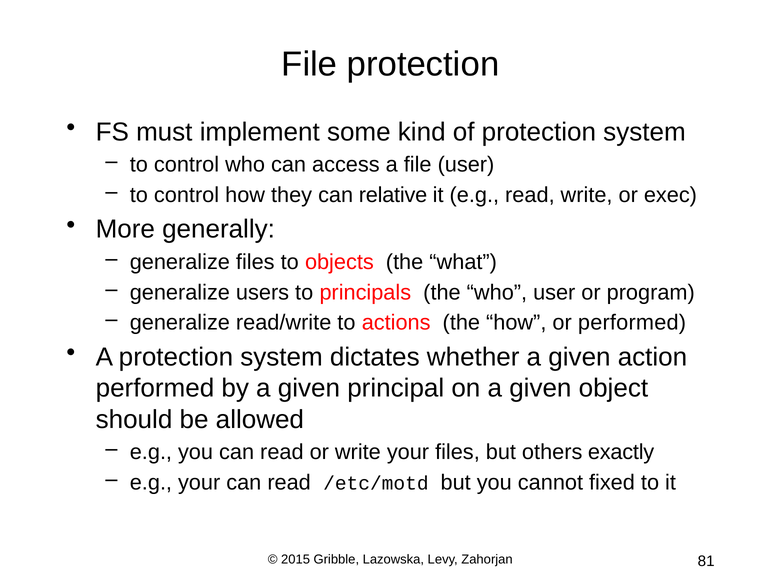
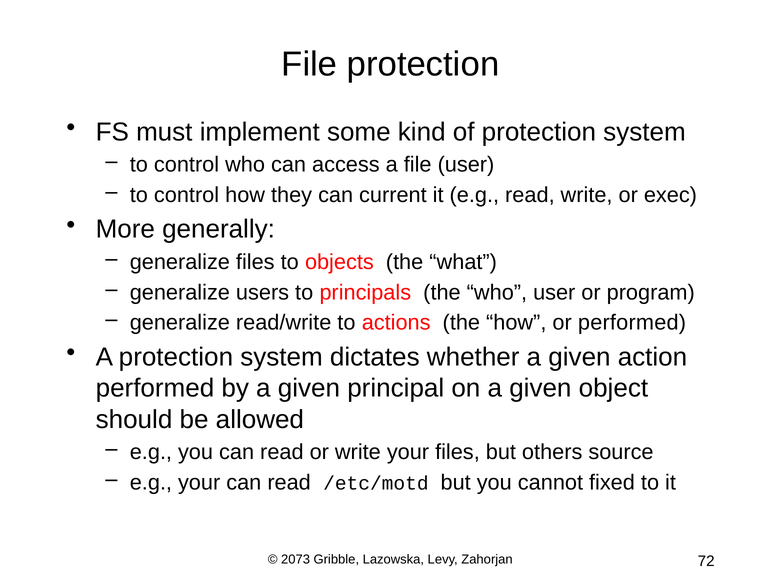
relative: relative -> current
exactly: exactly -> source
2015: 2015 -> 2073
81: 81 -> 72
